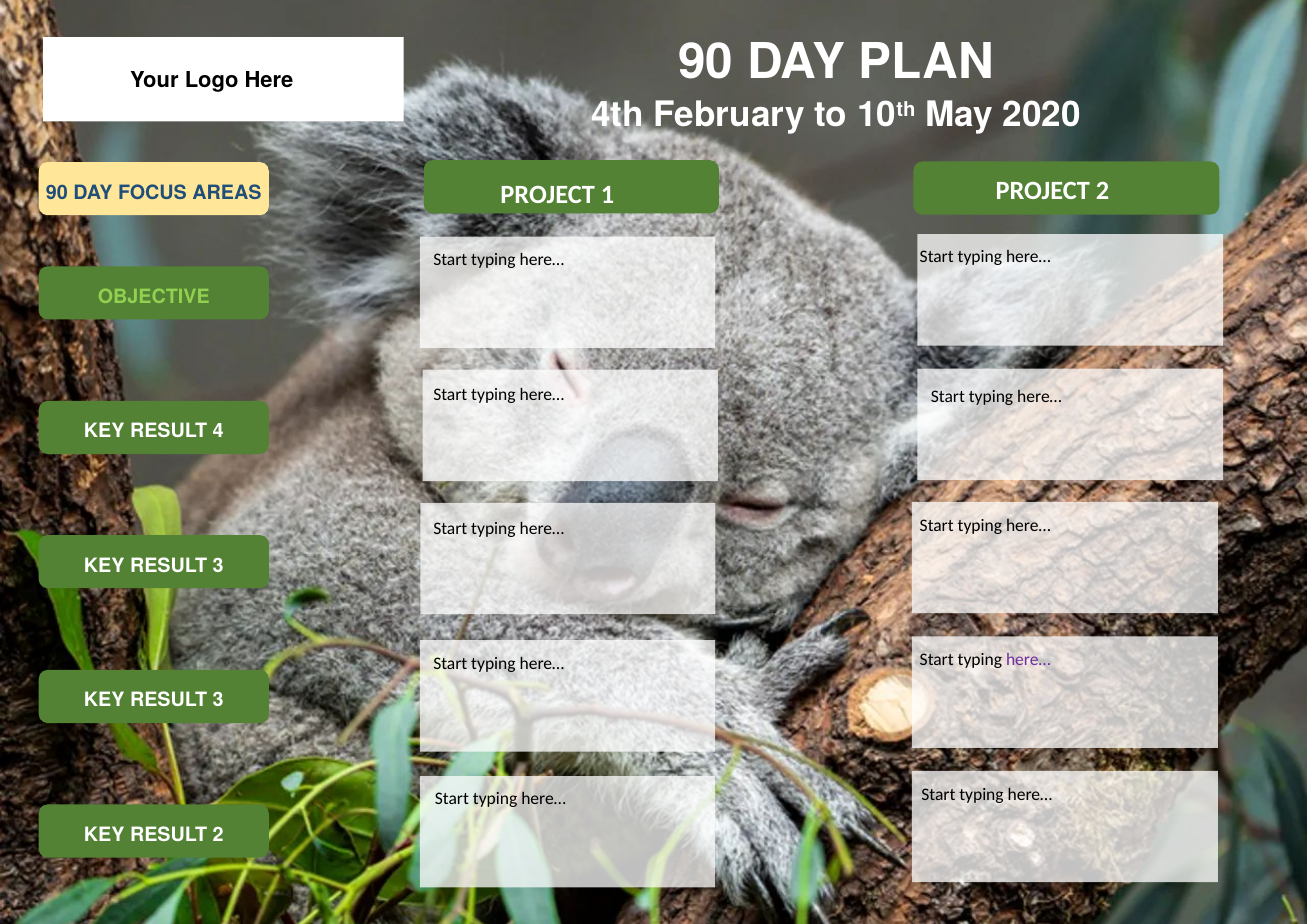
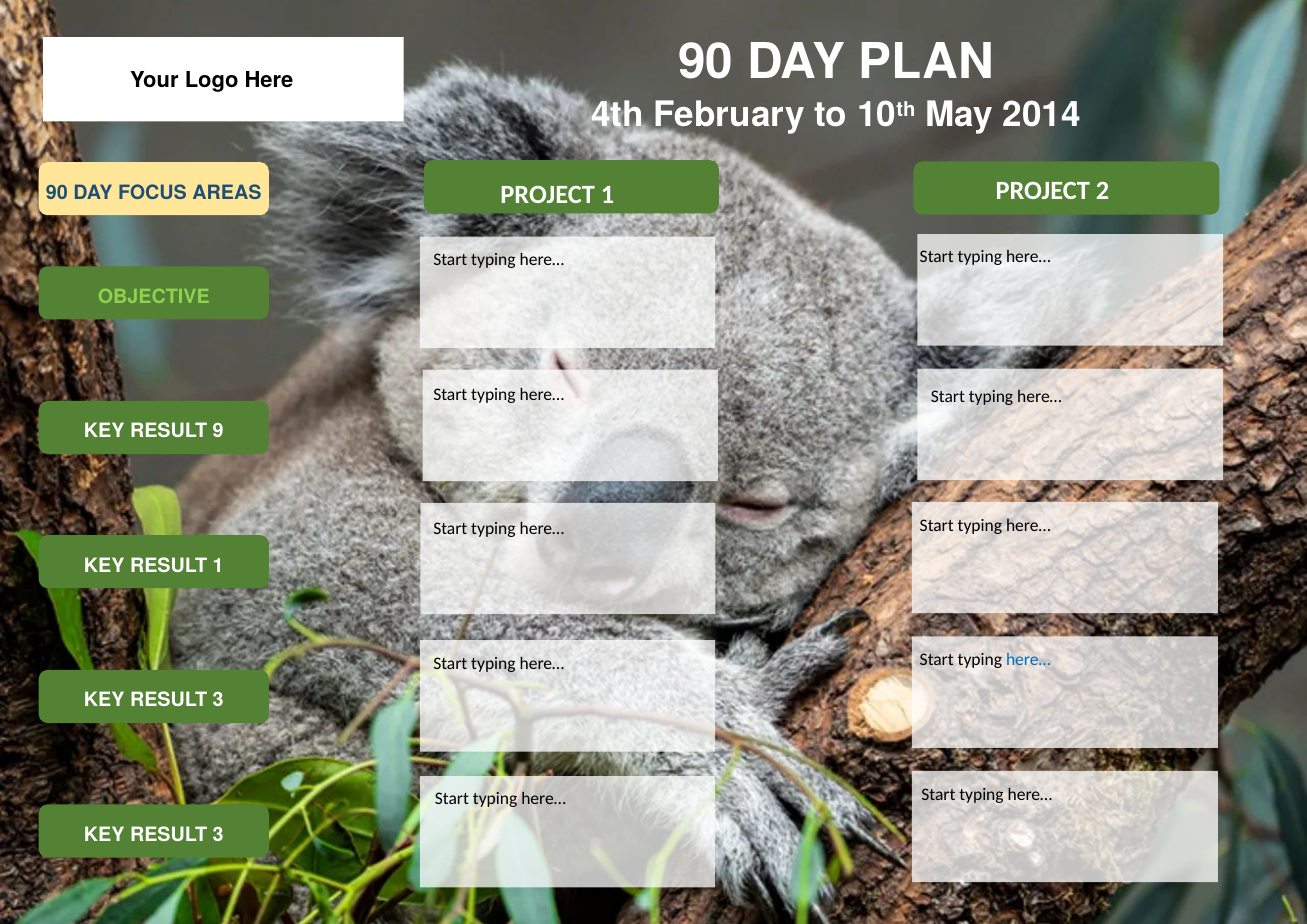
2020: 2020 -> 2014
4: 4 -> 9
3 at (218, 566): 3 -> 1
here… at (1028, 660) colour: purple -> blue
2 at (218, 835): 2 -> 3
